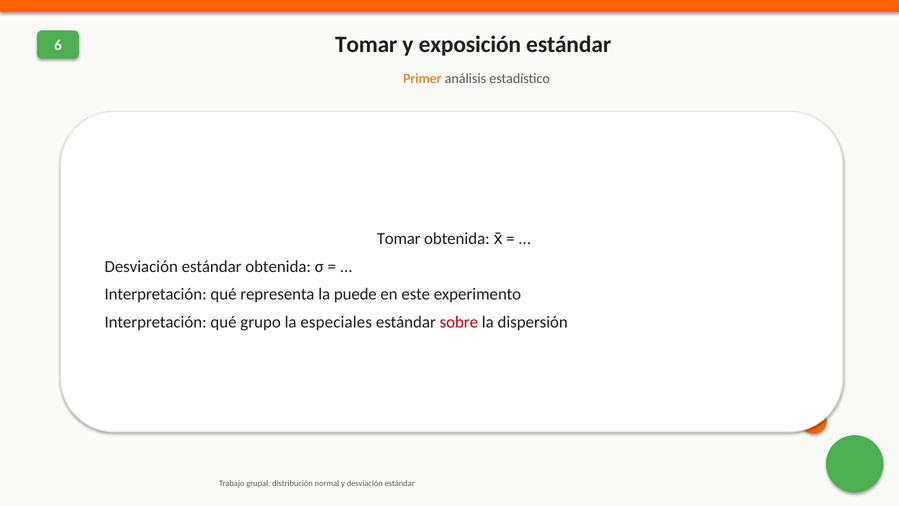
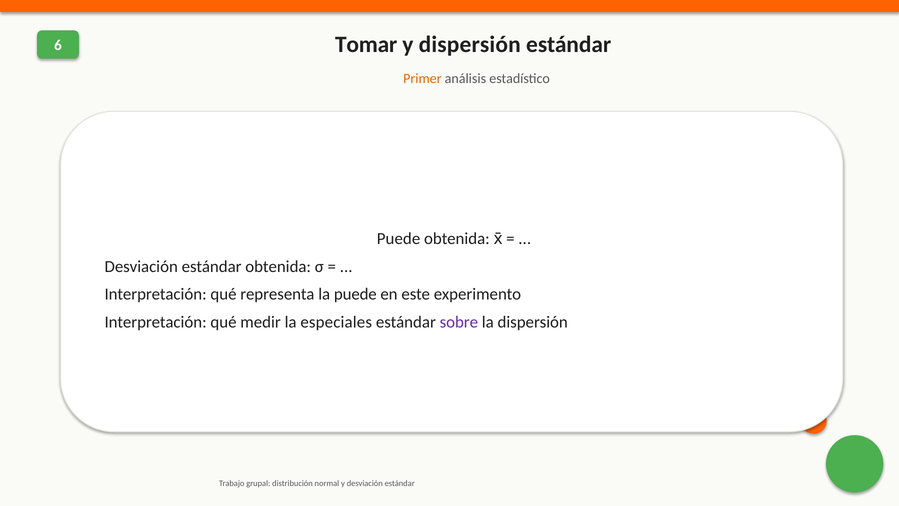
y exposición: exposición -> dispersión
Tomar at (399, 239): Tomar -> Puede
grupo: grupo -> medir
sobre colour: red -> purple
